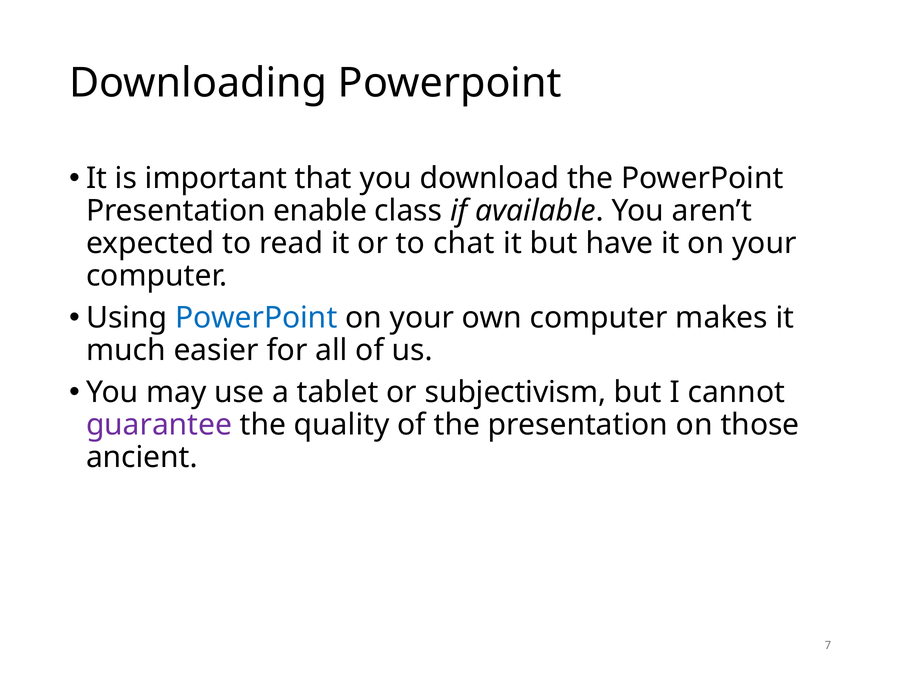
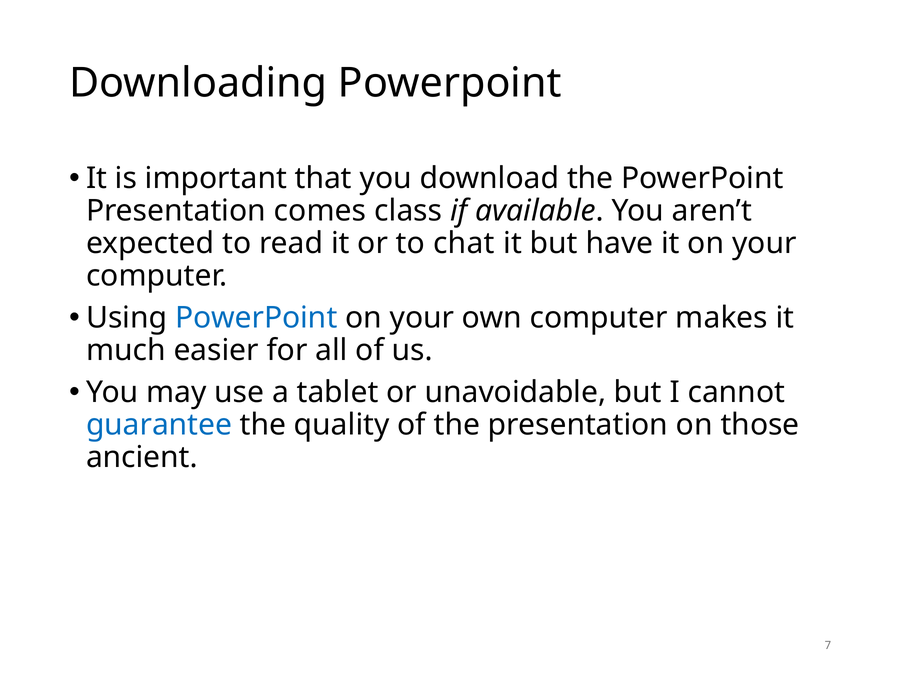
enable: enable -> comes
subjectivism: subjectivism -> unavoidable
guarantee colour: purple -> blue
